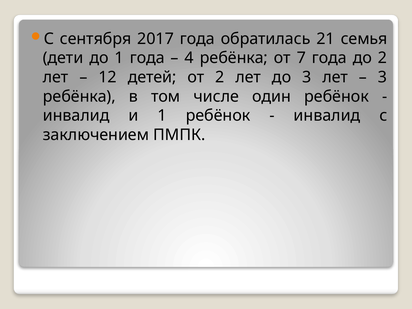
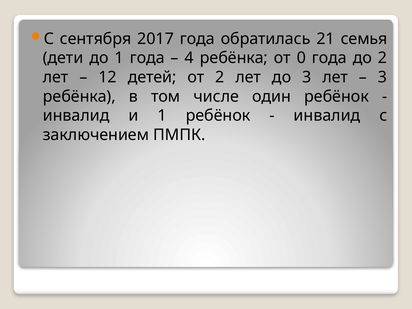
7: 7 -> 0
